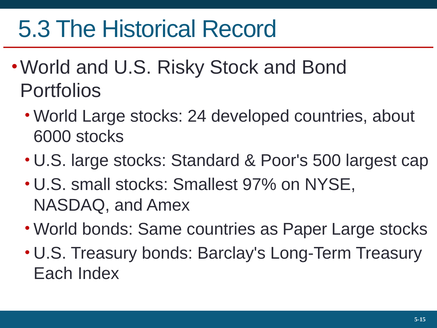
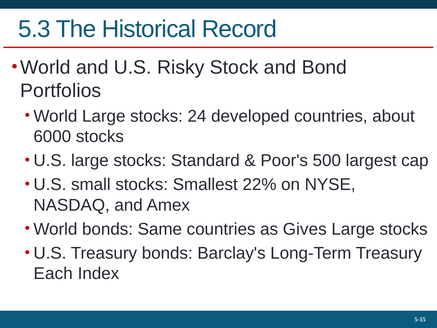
97%: 97% -> 22%
Paper: Paper -> Gives
